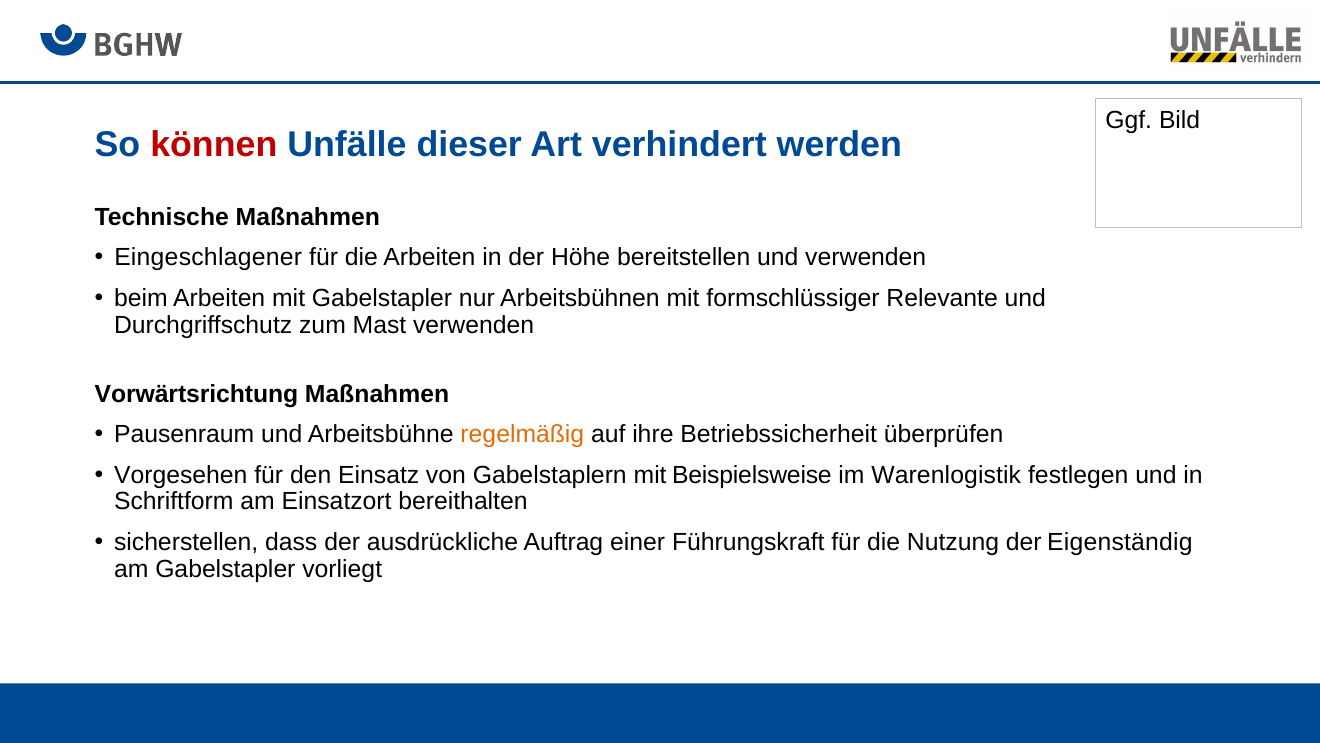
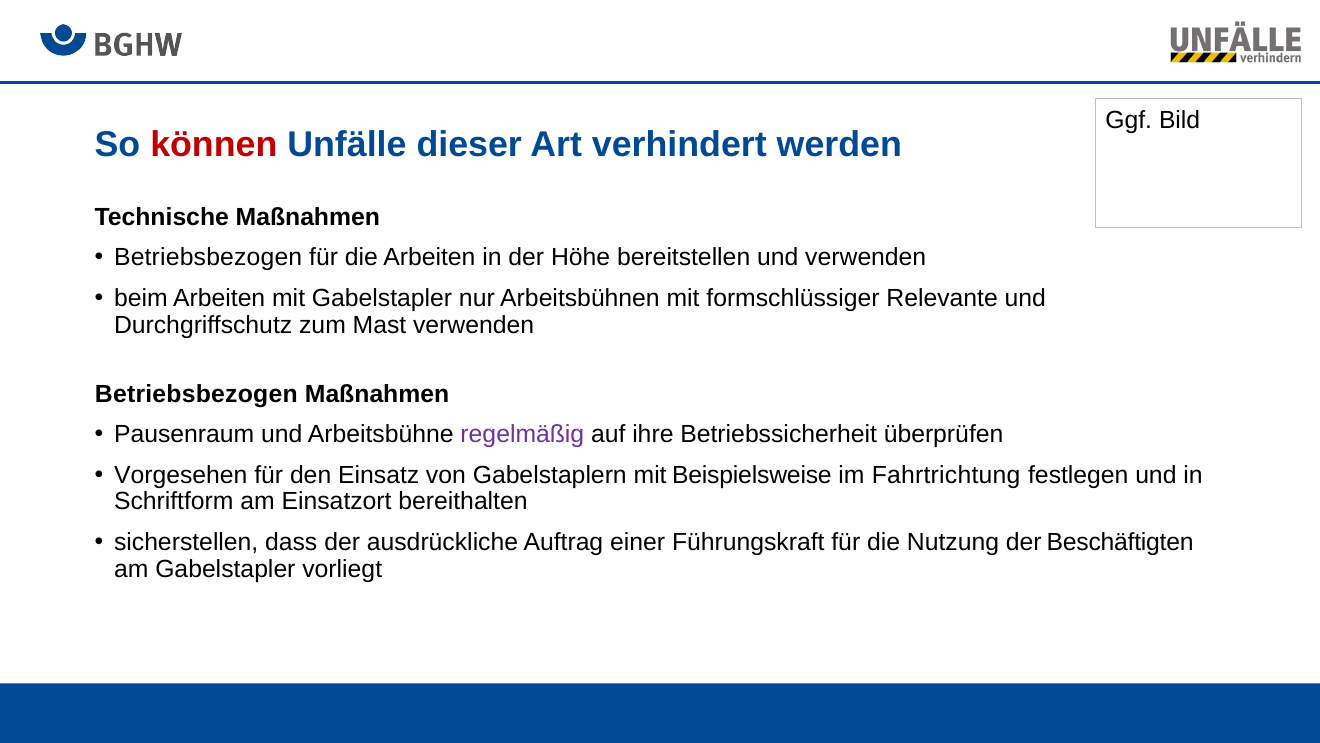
Eingeschlagener at (208, 257): Eingeschlagener -> Betriebsbezogen
Vorwärtsrichtung at (196, 394): Vorwärtsrichtung -> Betriebsbezogen
regelmäßig colour: orange -> purple
Warenlogistik: Warenlogistik -> Fahrtrichtung
Eigenständig: Eigenständig -> Beschäftigten
